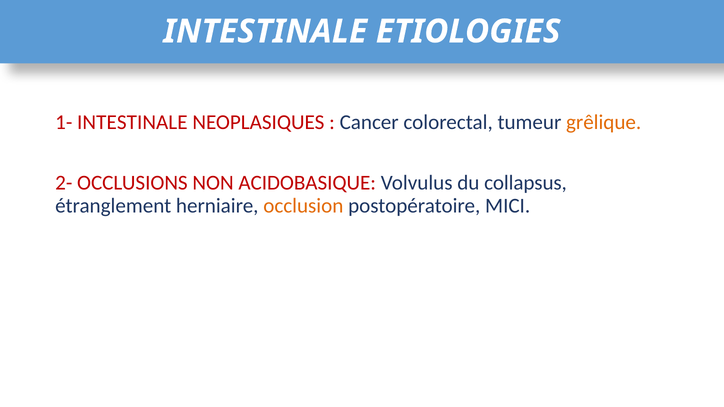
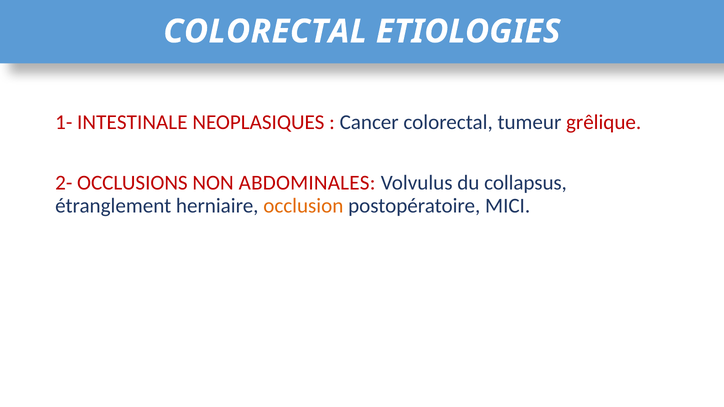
INTESTINALE at (265, 31): INTESTINALE -> COLORECTAL
grêlique colour: orange -> red
ACIDOBASIQUE: ACIDOBASIQUE -> ABDOMINALES
